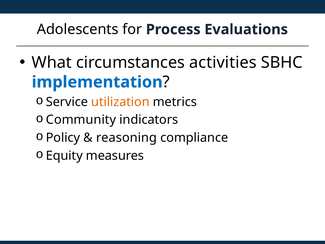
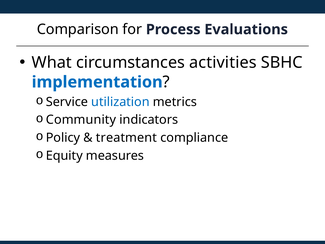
Adolescents: Adolescents -> Comparison
utilization colour: orange -> blue
reasoning: reasoning -> treatment
